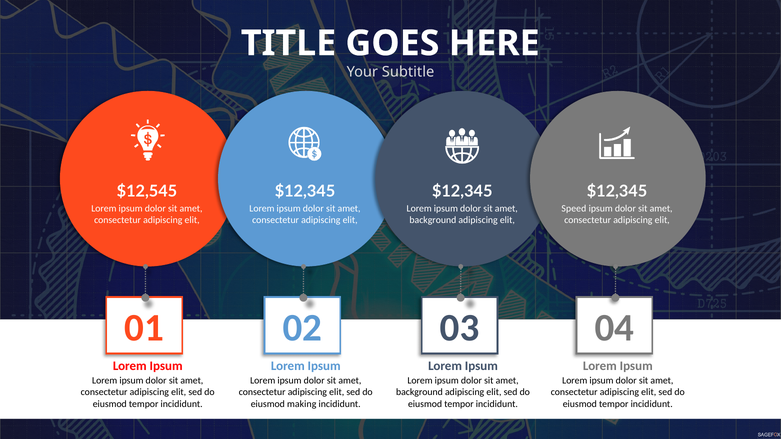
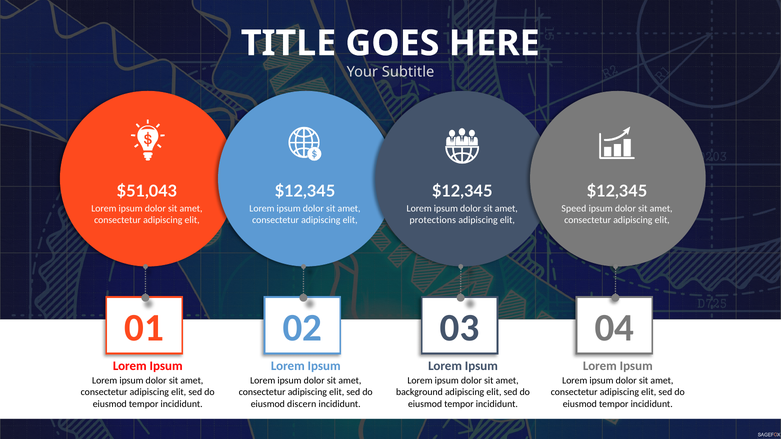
$12,545: $12,545 -> $51,043
background at (433, 220): background -> protections
making: making -> discern
